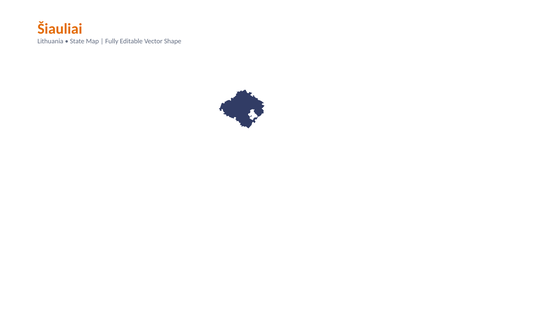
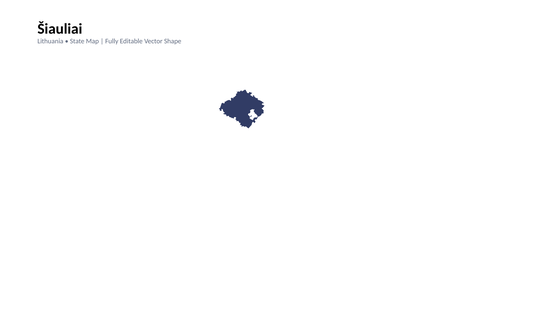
Šiauliai colour: orange -> black
